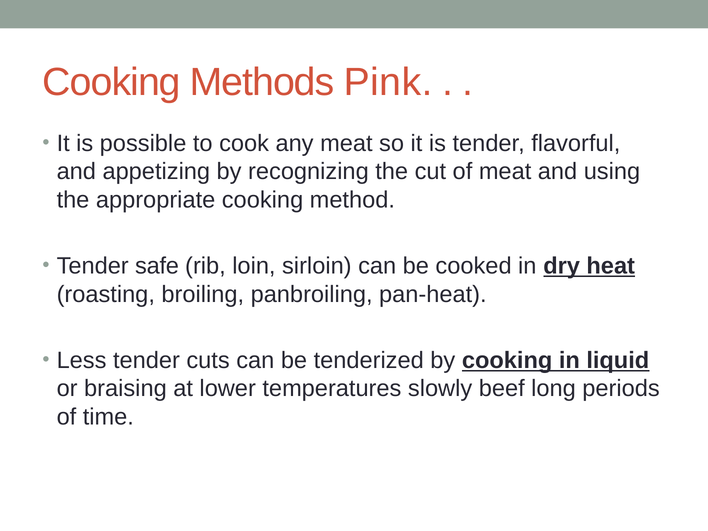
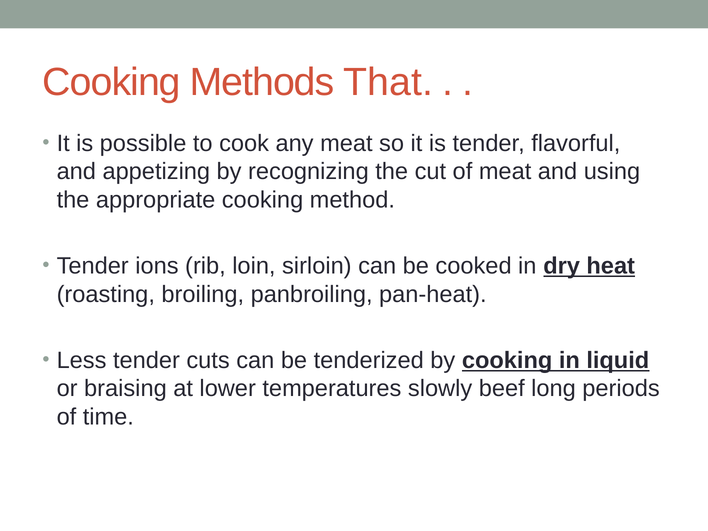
Pink: Pink -> That
safe: safe -> ions
